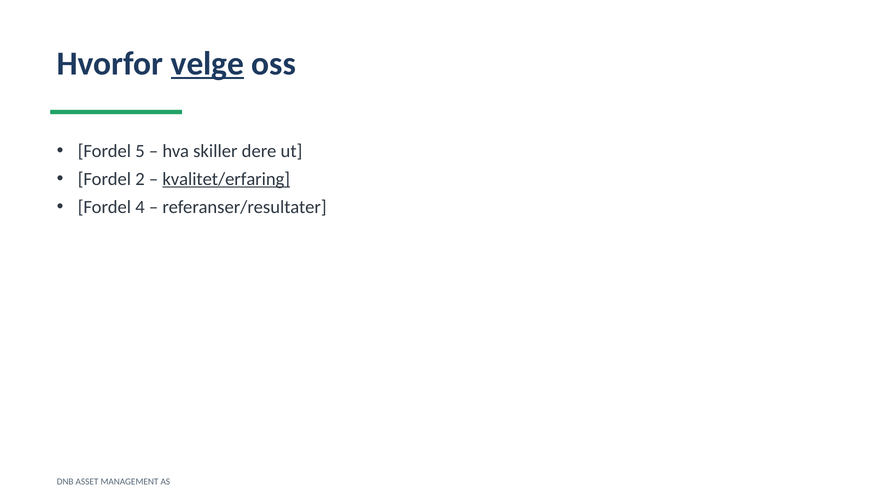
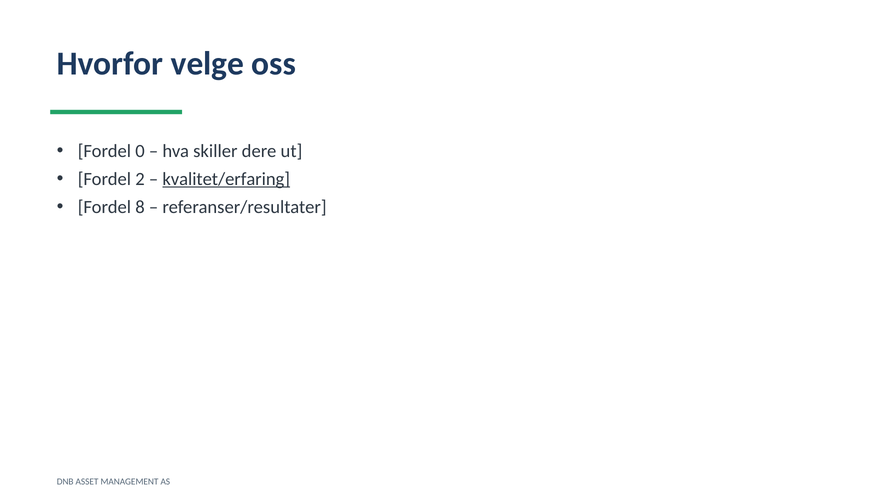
velge underline: present -> none
5: 5 -> 0
4: 4 -> 8
